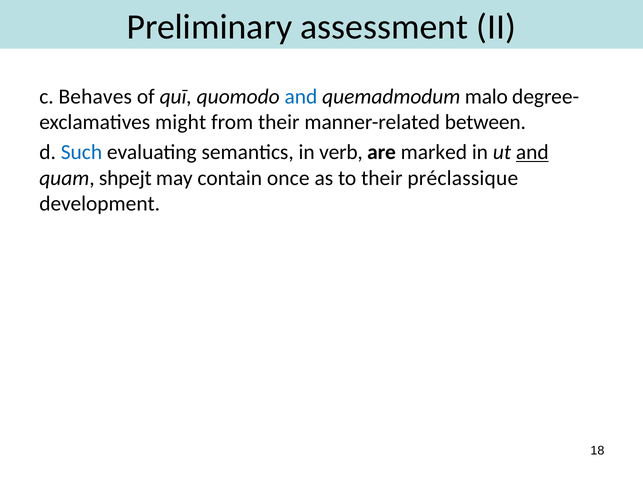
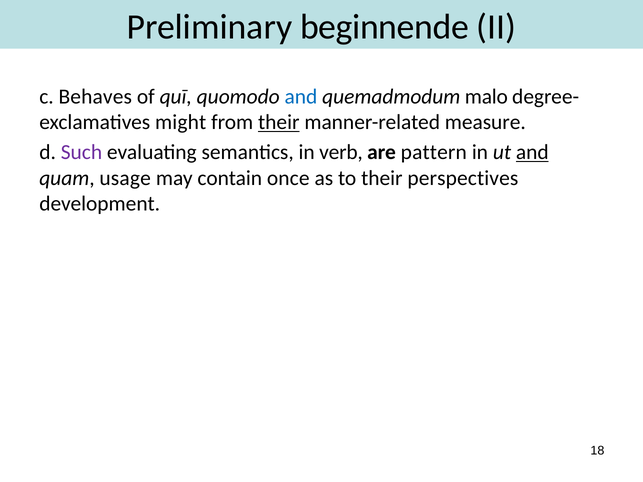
assessment: assessment -> beginnende
their at (279, 122) underline: none -> present
between: between -> measure
Such colour: blue -> purple
marked: marked -> pattern
shpejt: shpejt -> usage
préclassique: préclassique -> perspectives
